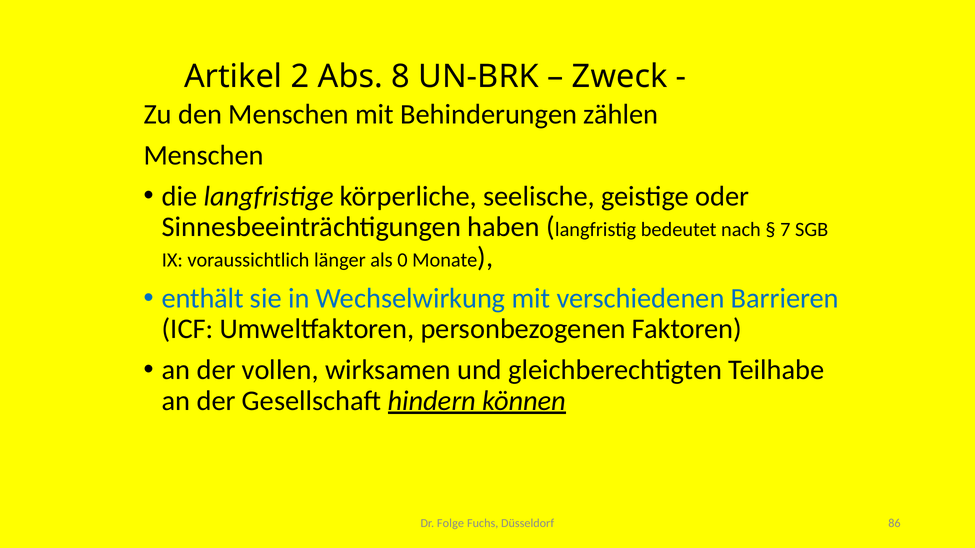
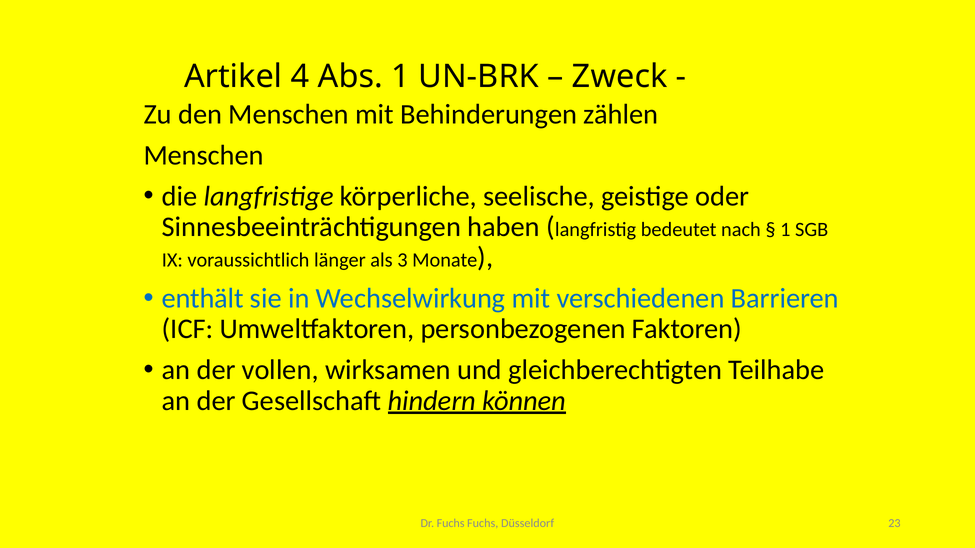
2: 2 -> 4
Abs 8: 8 -> 1
7 at (785, 230): 7 -> 1
0: 0 -> 3
Dr Folge: Folge -> Fuchs
86: 86 -> 23
